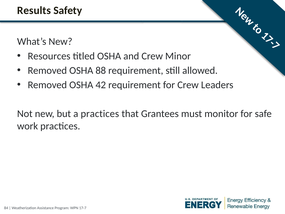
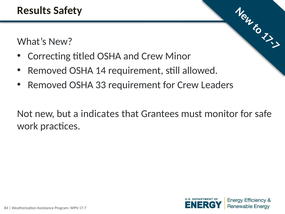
Resources: Resources -> Correcting
88: 88 -> 14
42: 42 -> 33
a practices: practices -> indicates
